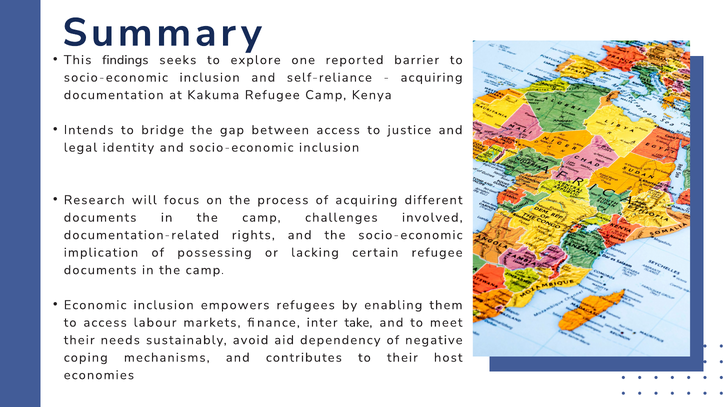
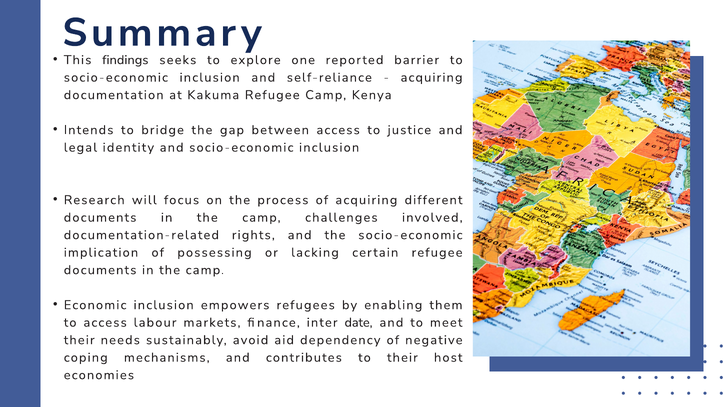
take: take -> date
